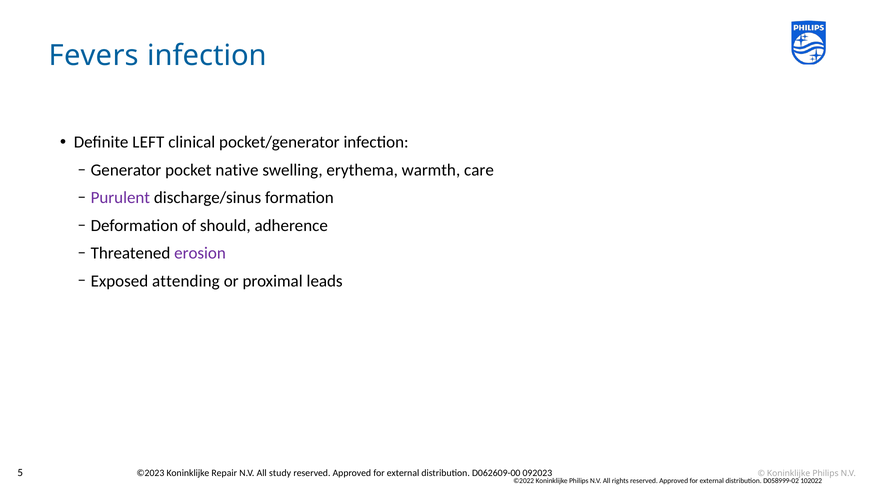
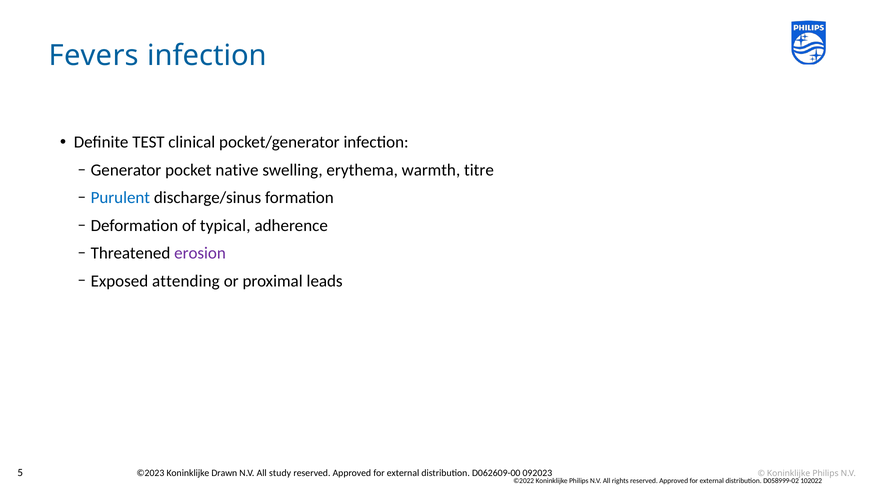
LEFT: LEFT -> TEST
care: care -> titre
Purulent colour: purple -> blue
should: should -> typical
Repair: Repair -> Drawn
